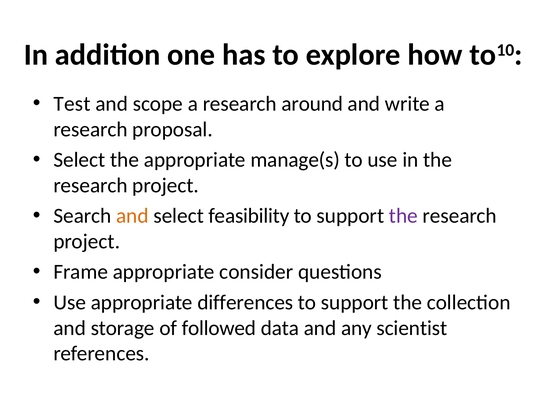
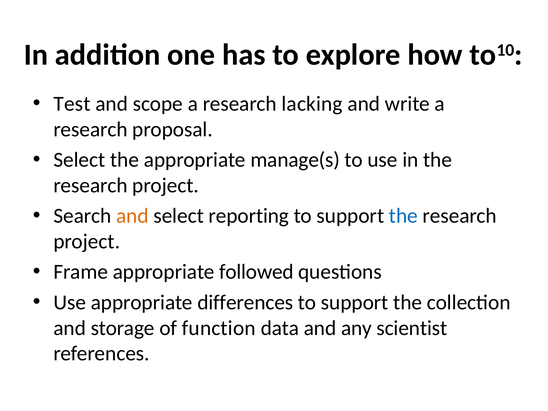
around: around -> lacking
feasibility: feasibility -> reporting
the at (403, 216) colour: purple -> blue
consider: consider -> followed
followed: followed -> function
